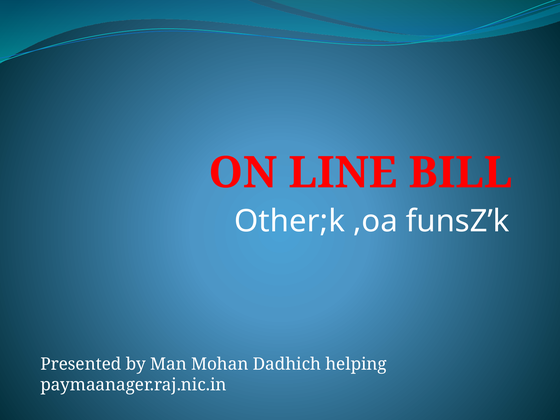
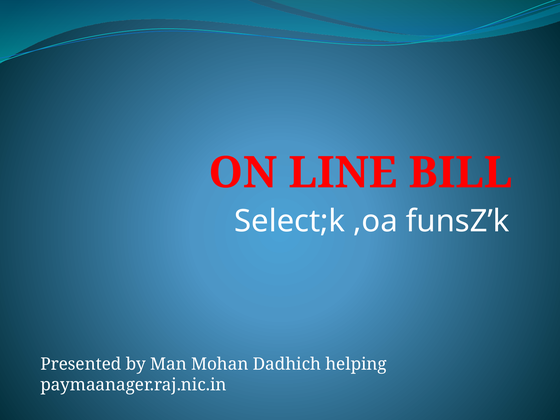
Other;k: Other;k -> Select;k
